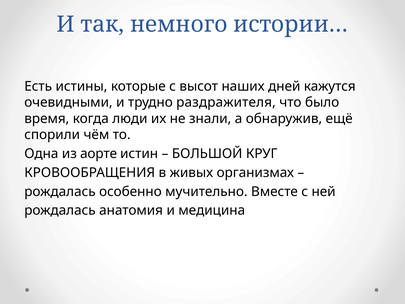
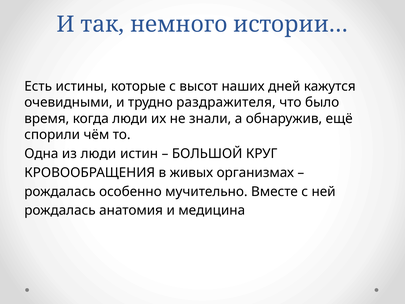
из аорте: аорте -> люди
